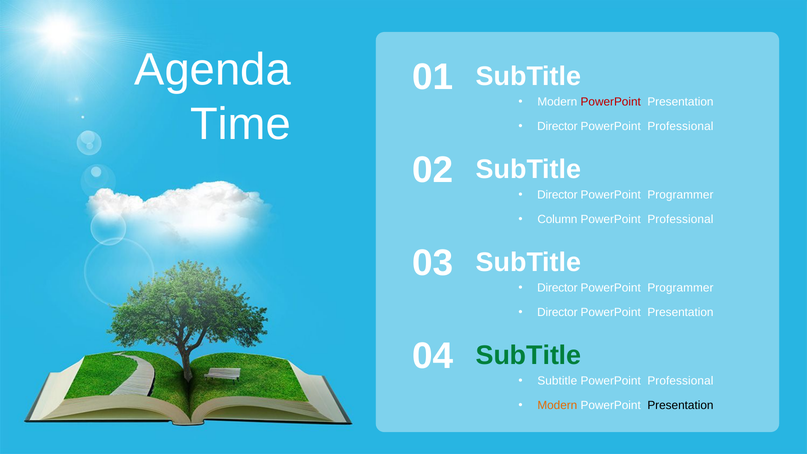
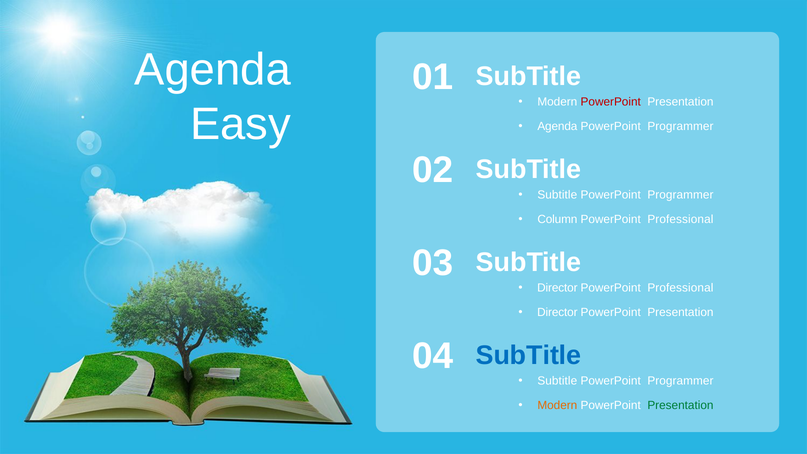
Time: Time -> Easy
Director at (557, 126): Director -> Agenda
Professional at (680, 126): Professional -> Programmer
Director at (557, 195): Director -> Subtitle
Programmer at (680, 288): Programmer -> Professional
SubTitle at (529, 355) colour: green -> blue
Professional at (680, 381): Professional -> Programmer
Presentation at (680, 405) colour: black -> green
